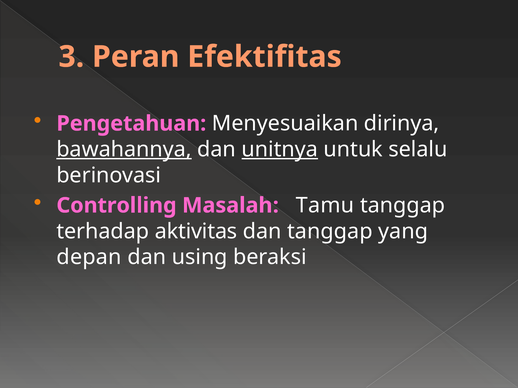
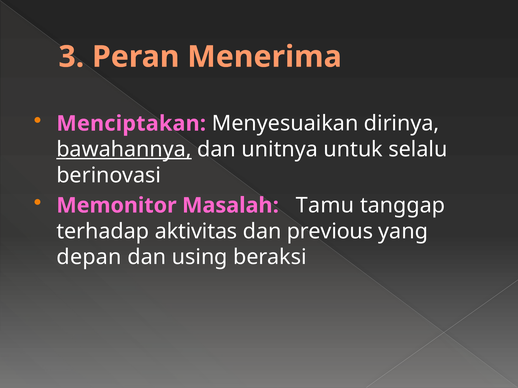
Efektifitas: Efektifitas -> Menerima
Pengetahuan: Pengetahuan -> Menciptakan
unitnya underline: present -> none
Controlling: Controlling -> Memonitor
dan tanggap: tanggap -> previous
